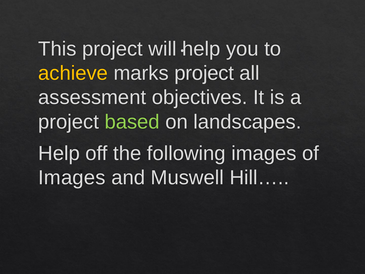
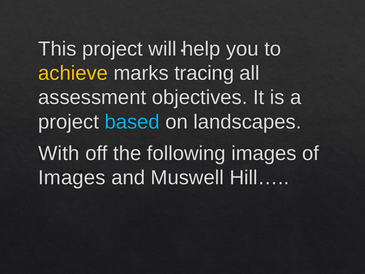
marks project: project -> tracing
based colour: light green -> light blue
Help at (59, 153): Help -> With
